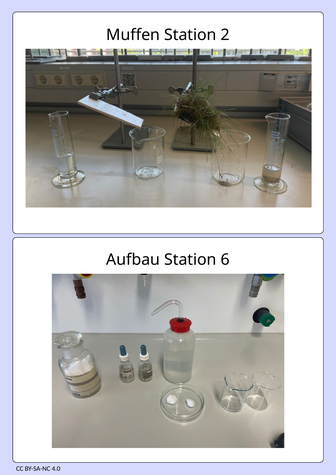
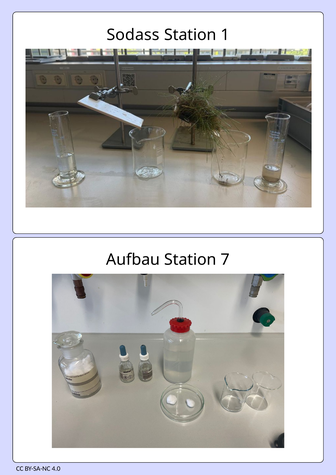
Muffen: Muffen -> Sodass
2: 2 -> 1
6: 6 -> 7
